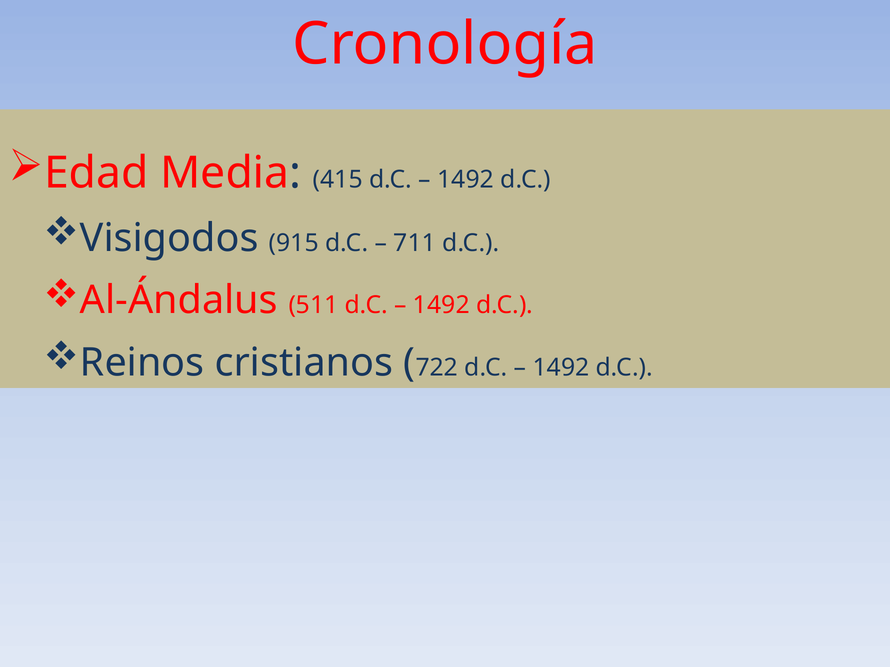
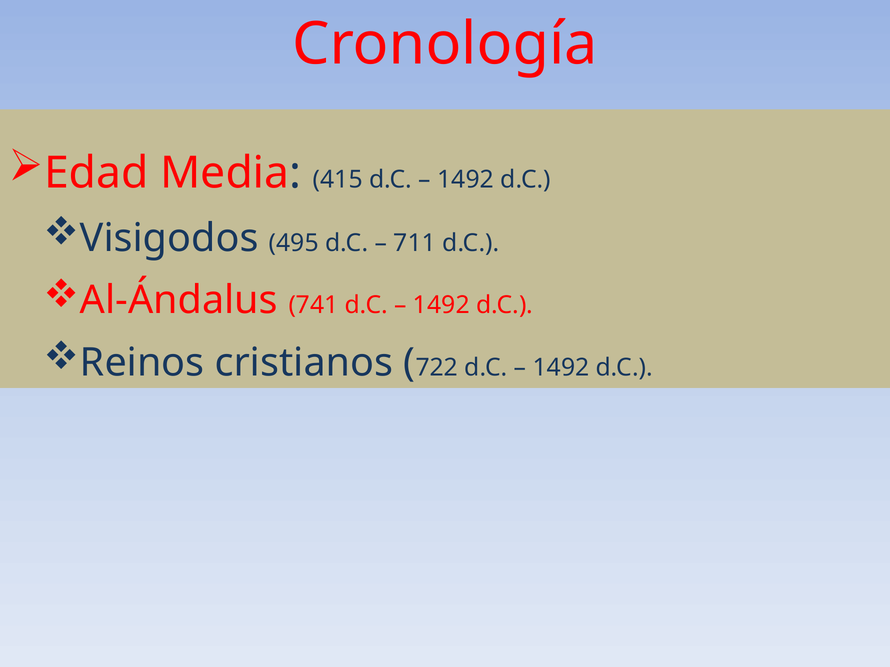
915: 915 -> 495
511: 511 -> 741
